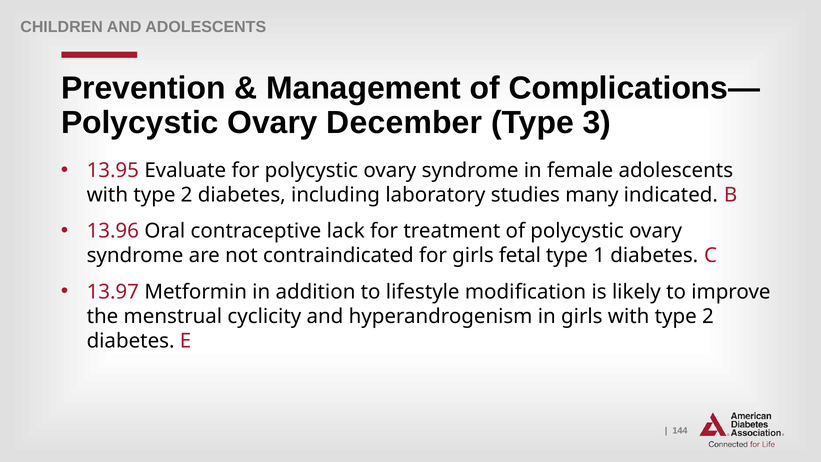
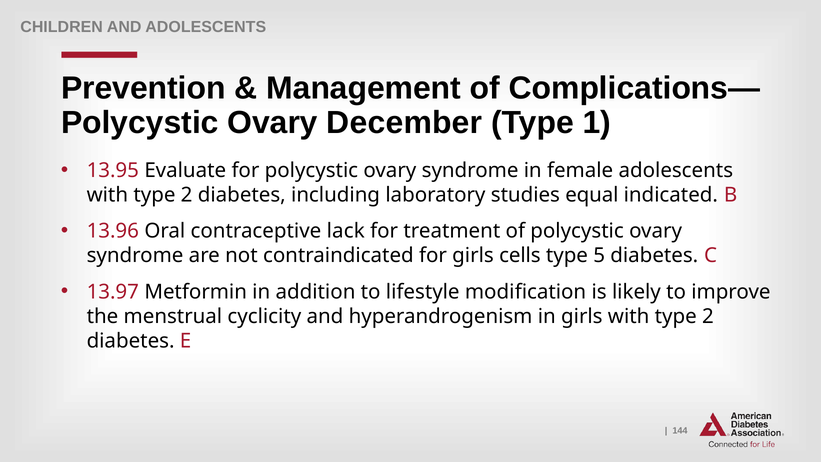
3: 3 -> 1
many: many -> equal
fetal: fetal -> cells
1: 1 -> 5
